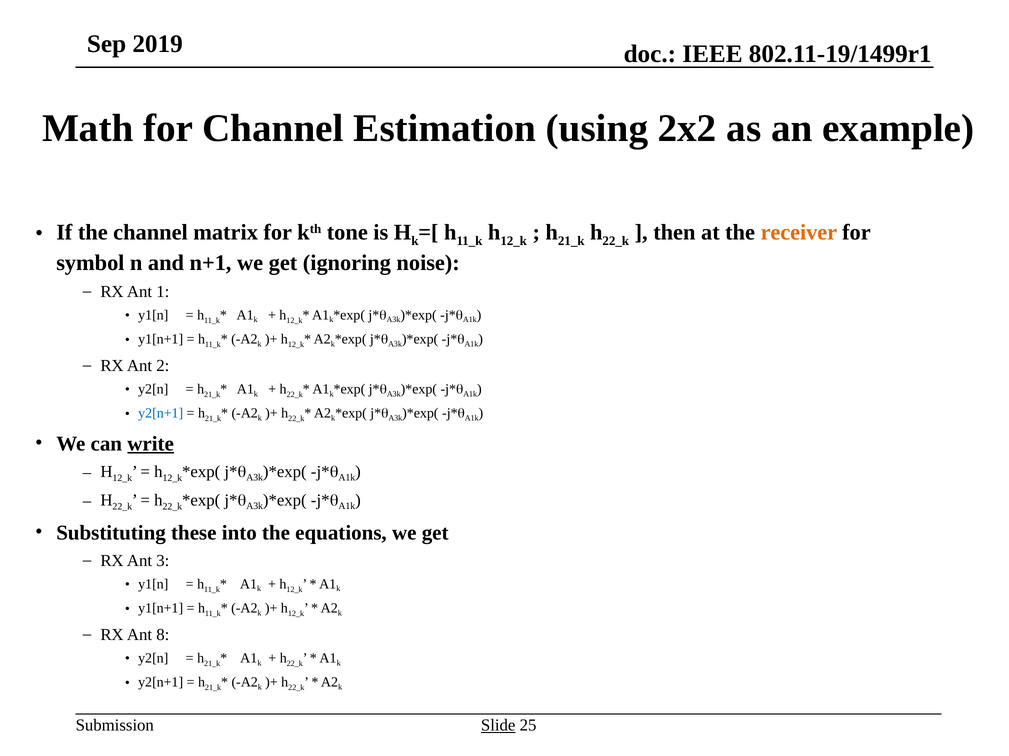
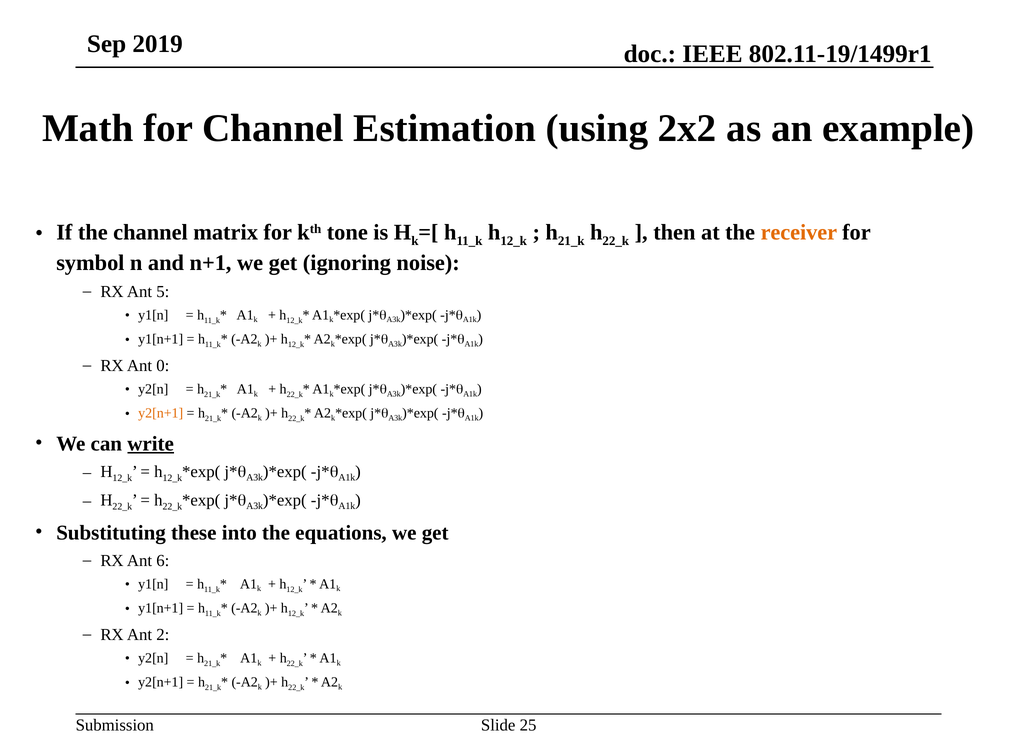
1: 1 -> 5
2: 2 -> 0
y2[n+1 at (161, 414) colour: blue -> orange
3: 3 -> 6
8: 8 -> 2
Slide underline: present -> none
